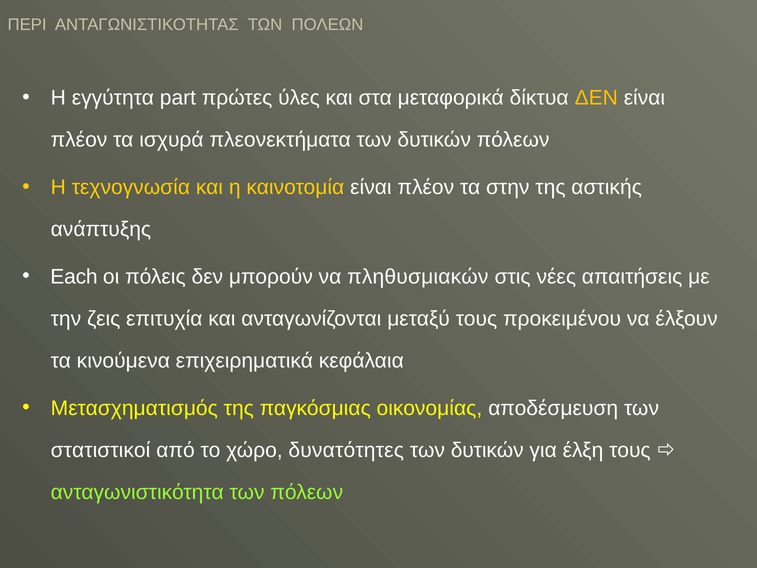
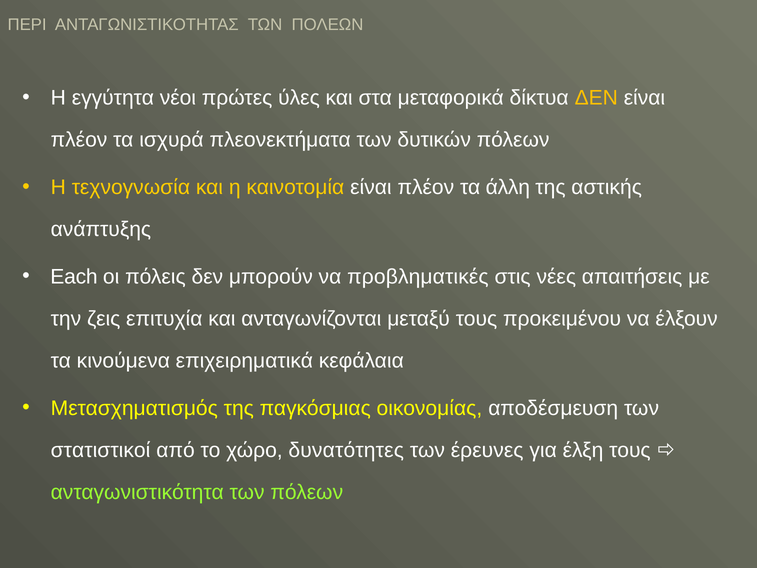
part: part -> νέοι
στην: στην -> άλλη
πληθυσμιακών: πληθυσμιακών -> προβληματικές
δυτικών at (487, 450): δυτικών -> έρευνες
